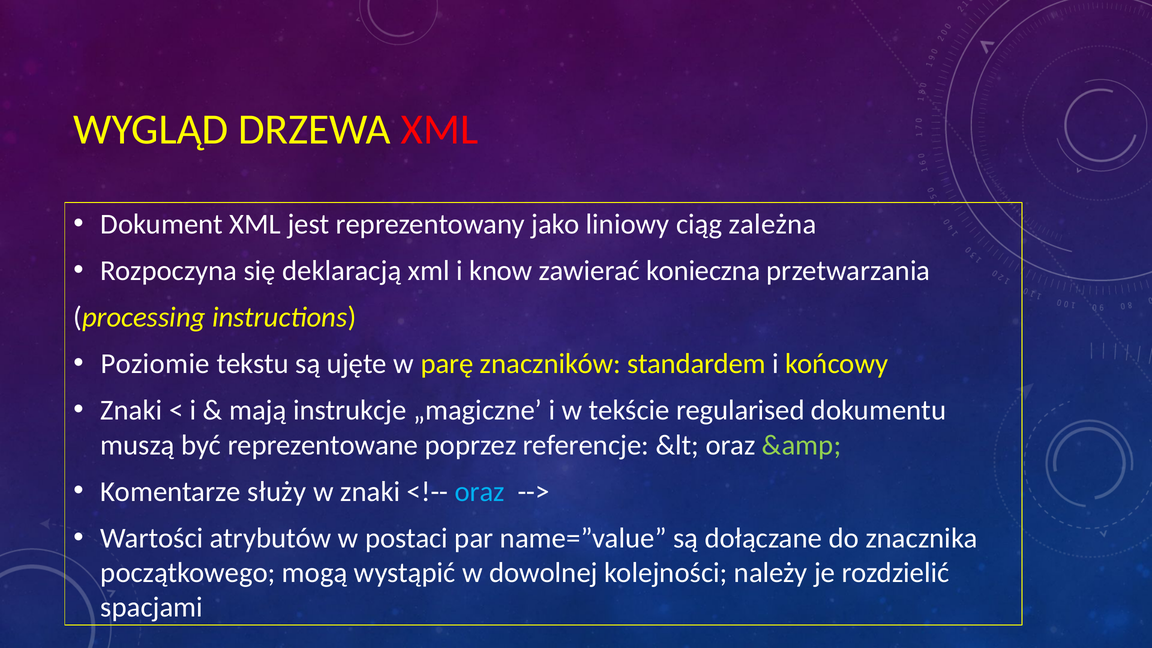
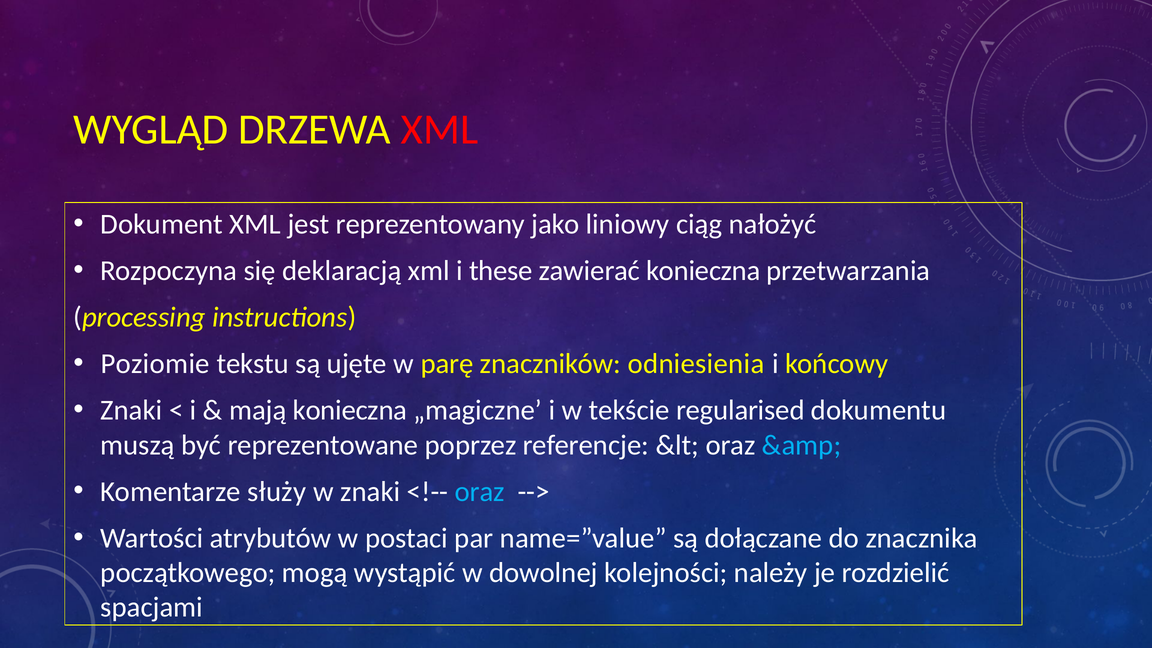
zależna: zależna -> nałożyć
know: know -> these
standardem: standardem -> odniesienia
mają instrukcje: instrukcje -> konieczna
&amp colour: light green -> light blue
